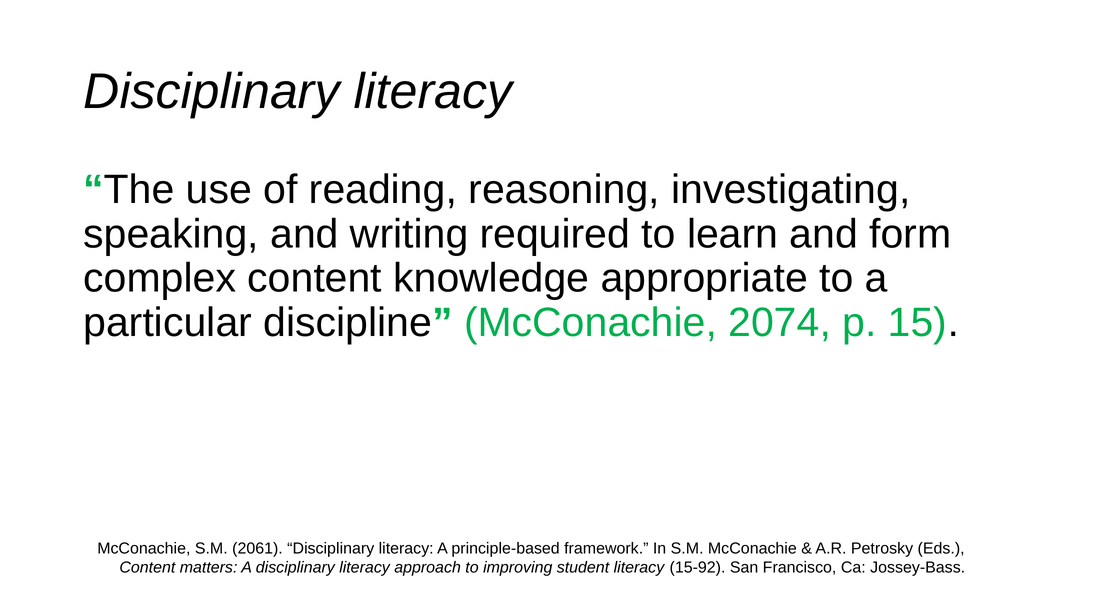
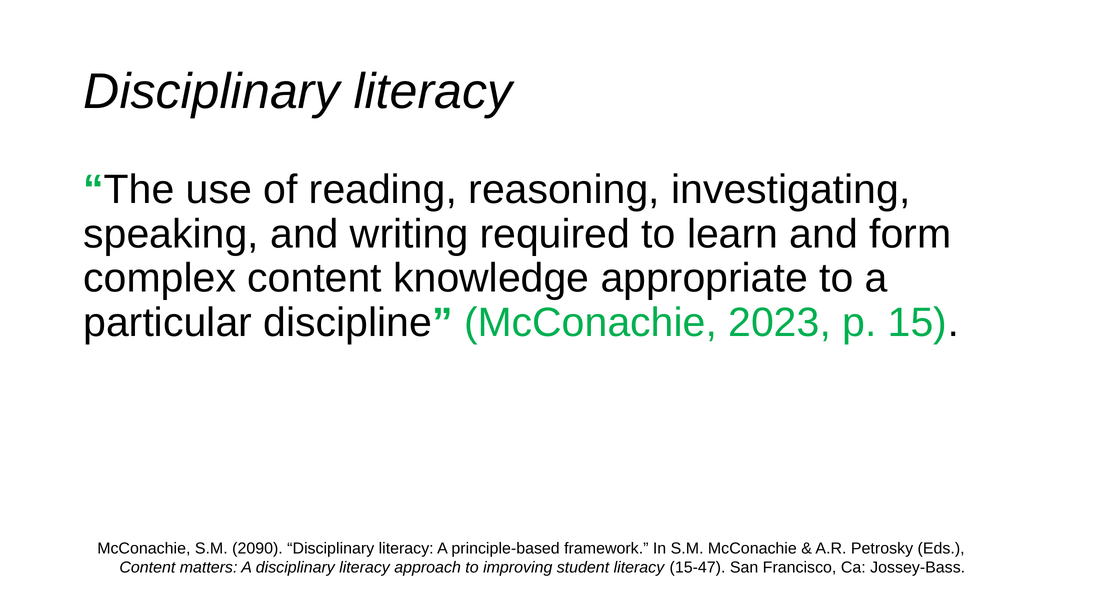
2074: 2074 -> 2023
2061: 2061 -> 2090
15-92: 15-92 -> 15-47
